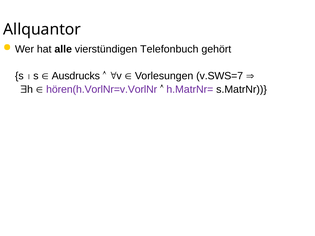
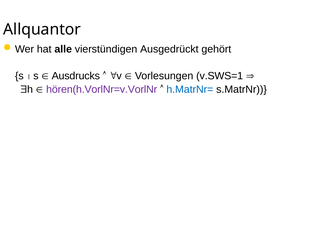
Telefonbuch: Telefonbuch -> Ausgedrückt
v.SWS=7: v.SWS=7 -> v.SWS=1
h.MatrNr= colour: purple -> blue
